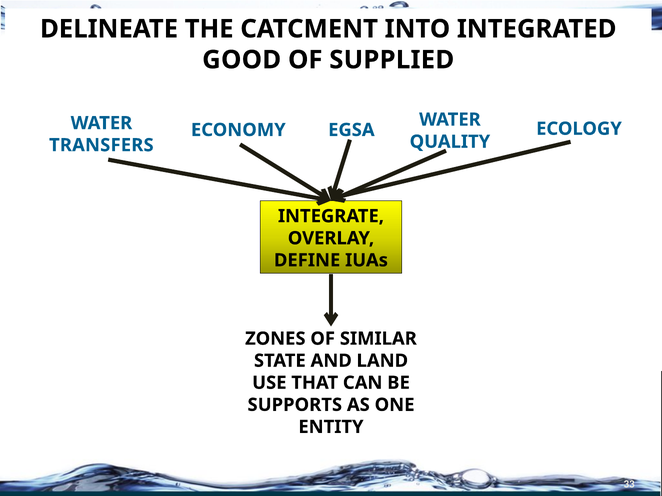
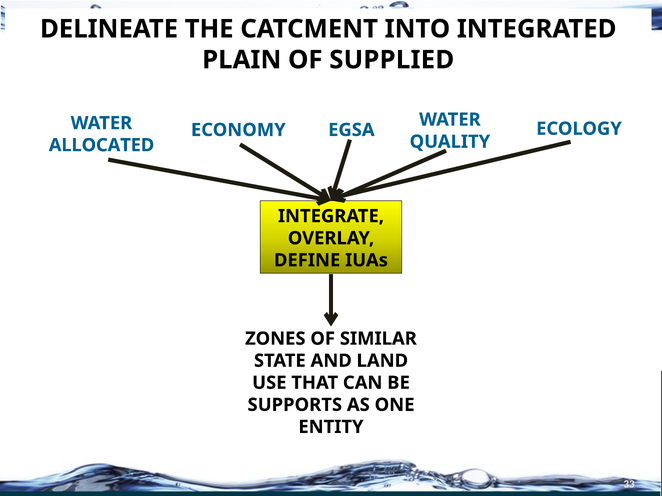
GOOD: GOOD -> PLAIN
TRANSFERS: TRANSFERS -> ALLOCATED
